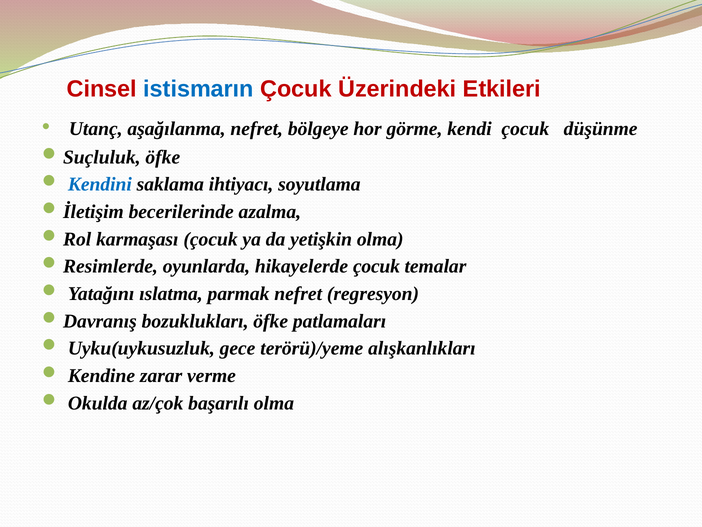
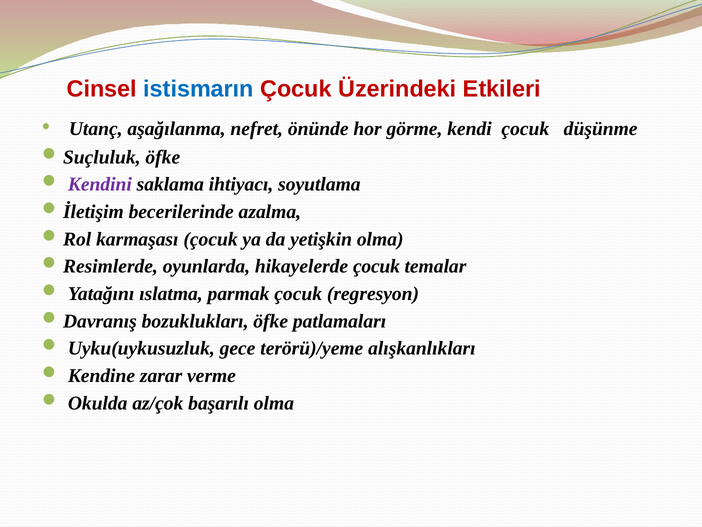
bölgeye: bölgeye -> önünde
Kendini colour: blue -> purple
parmak nefret: nefret -> çocuk
